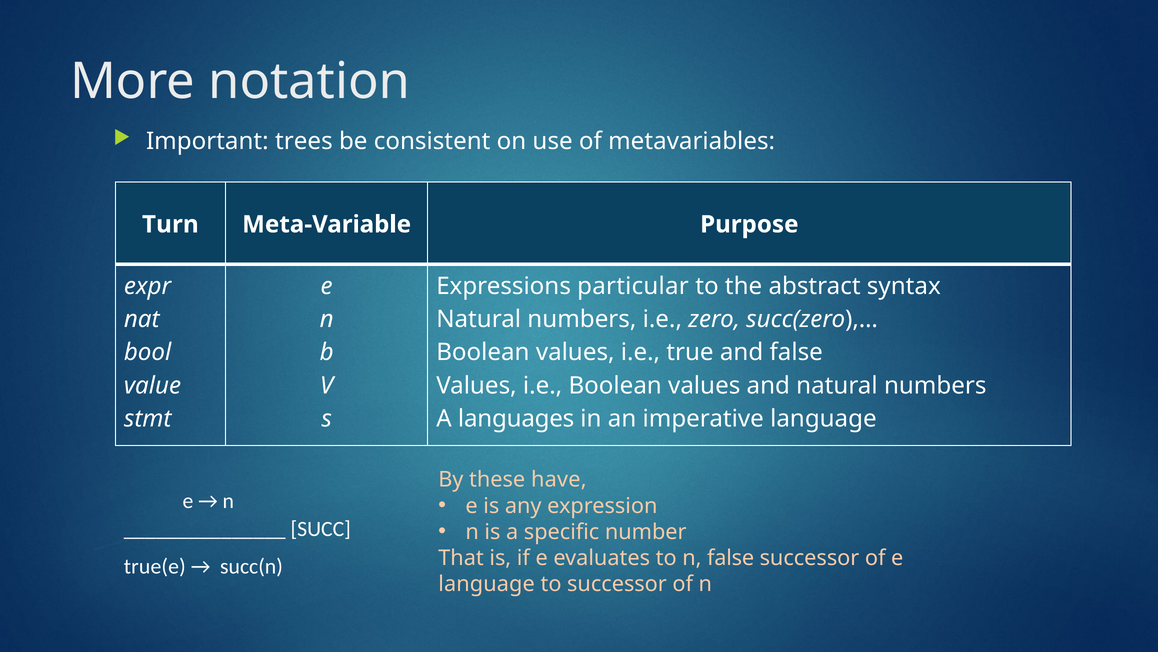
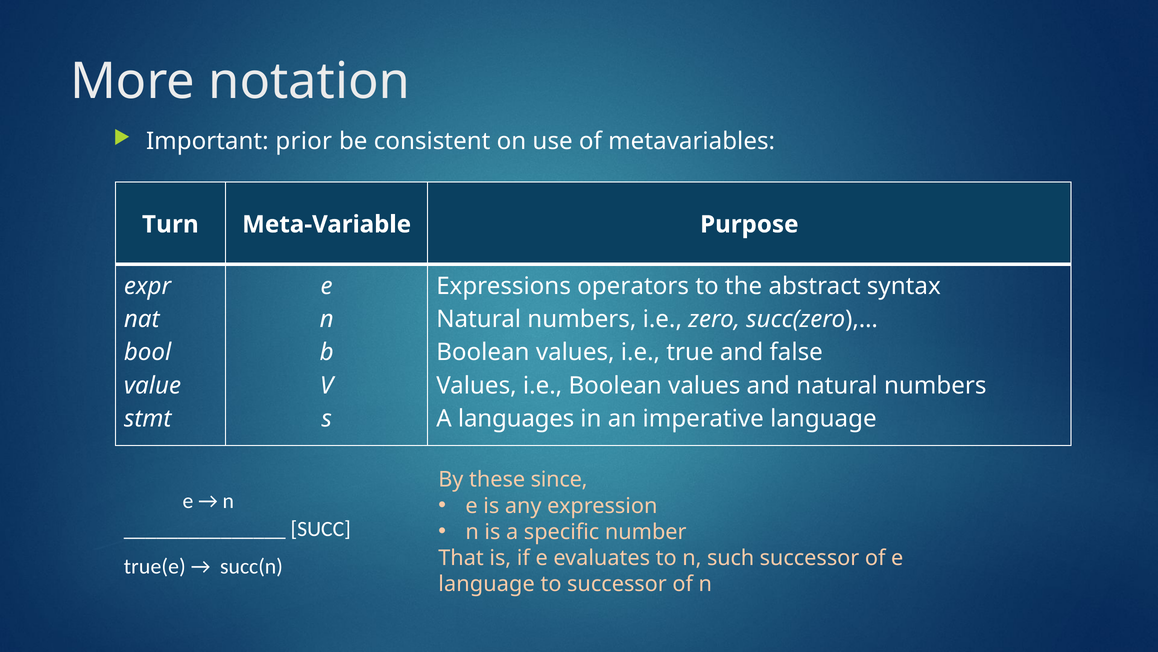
trees: trees -> prior
particular: particular -> operators
have: have -> since
n false: false -> such
